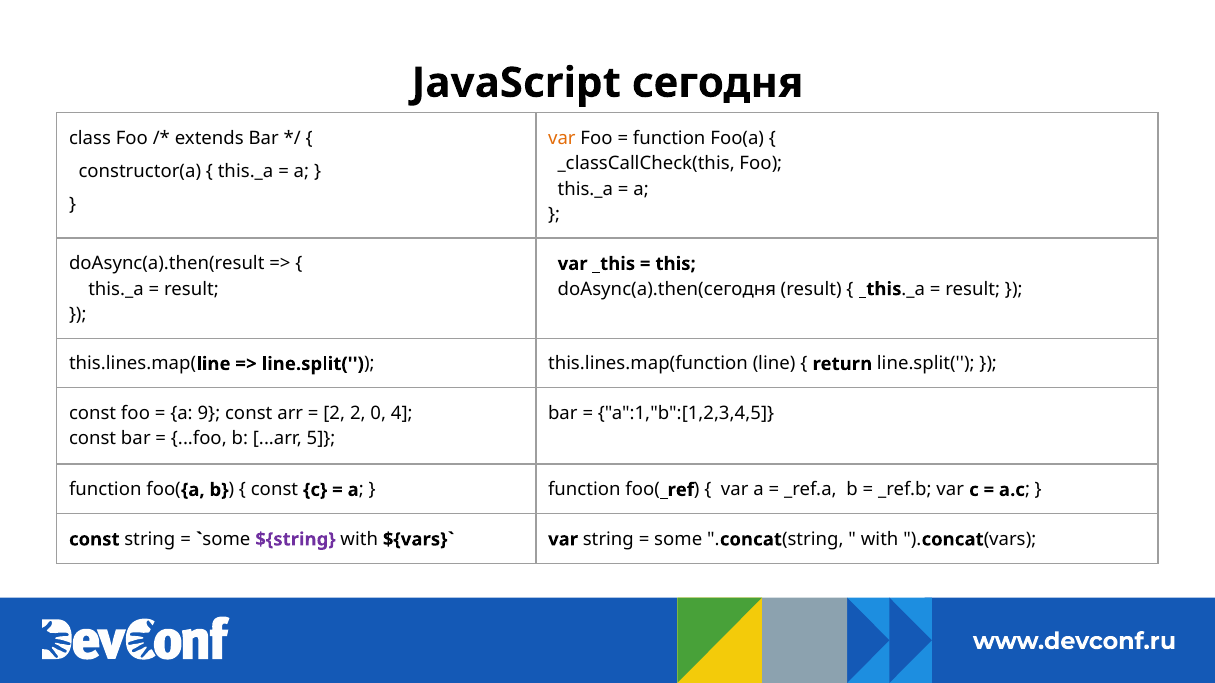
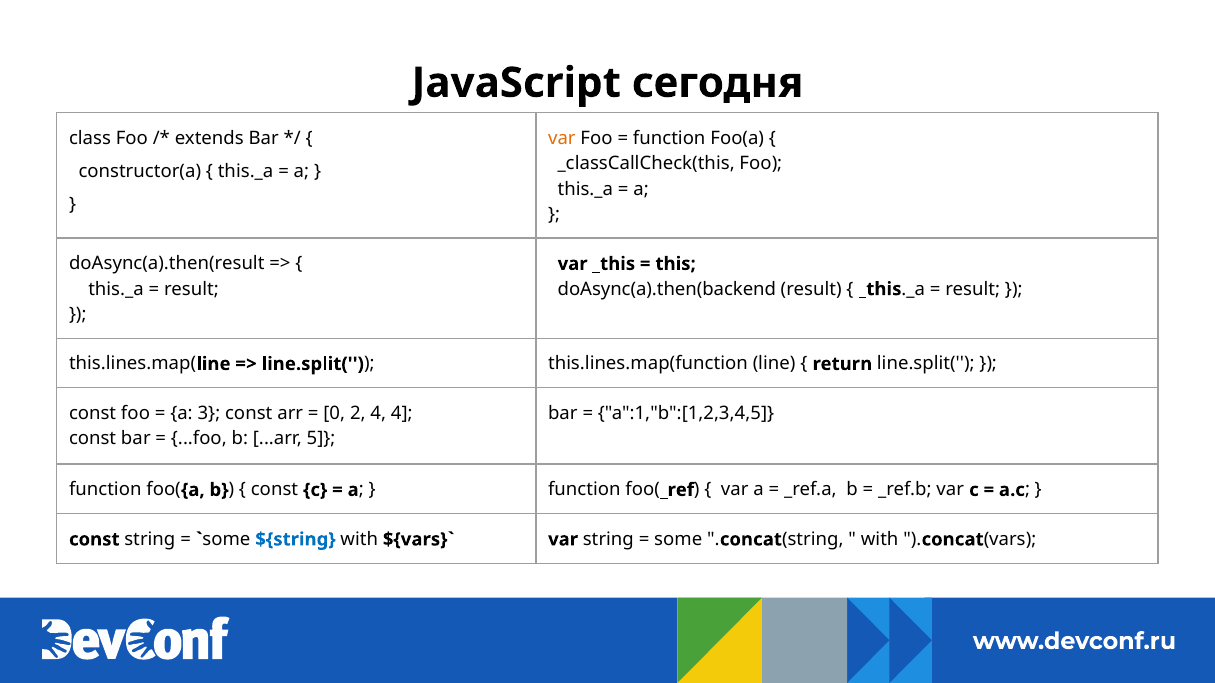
doAsync(a).then(сегодня: doAsync(a).then(сегодня -> doAsync(a).then(backend
9: 9 -> 3
2 at (334, 414): 2 -> 0
2 0: 0 -> 4
${string colour: purple -> blue
